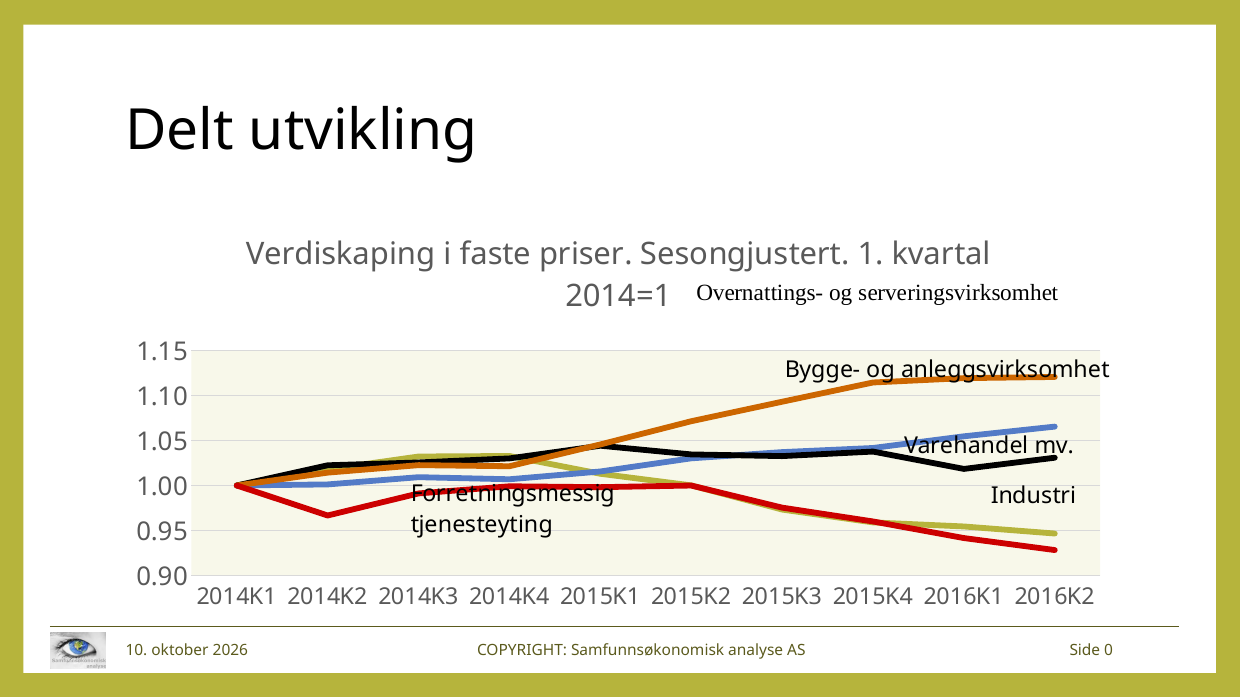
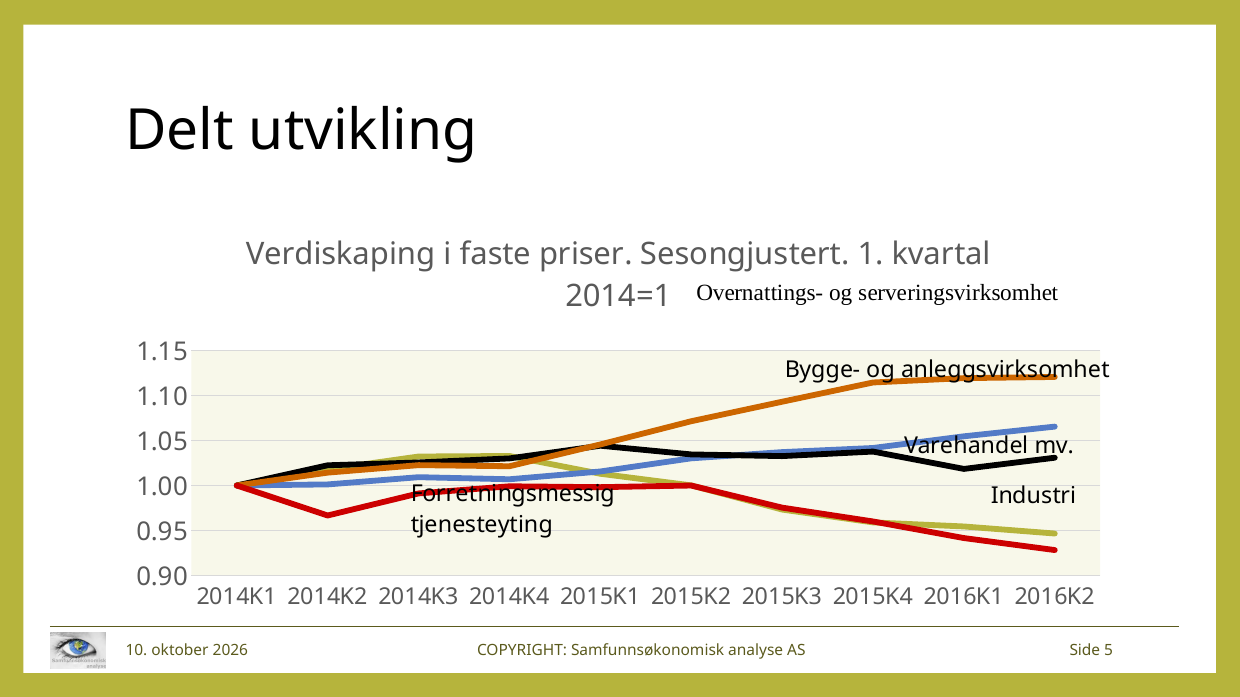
0: 0 -> 5
